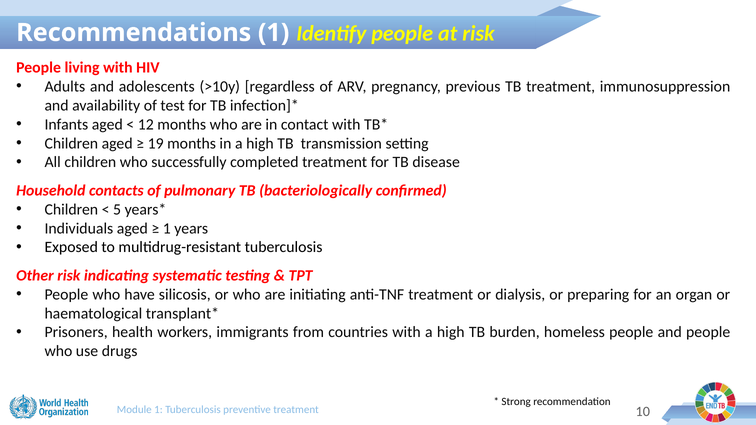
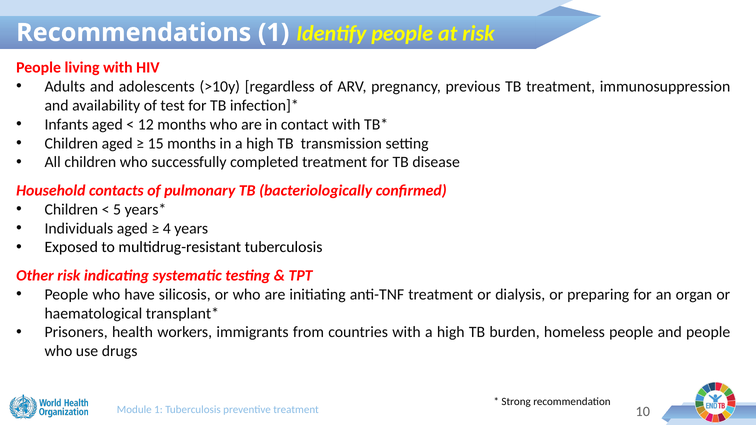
19: 19 -> 15
1 at (167, 228): 1 -> 4
